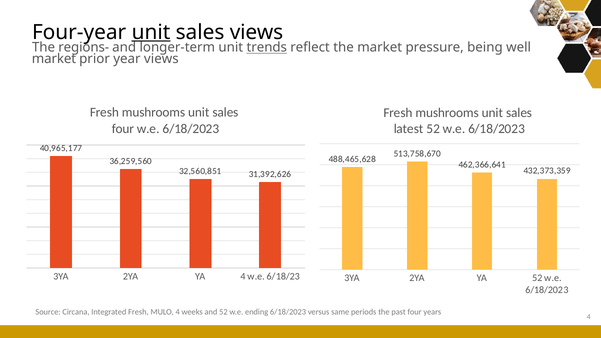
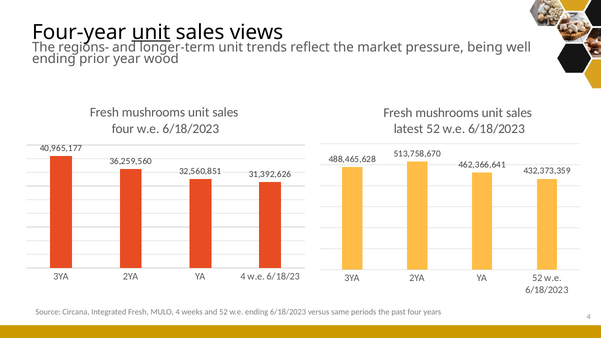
trends underline: present -> none
market at (54, 59): market -> ending
year views: views -> wood
